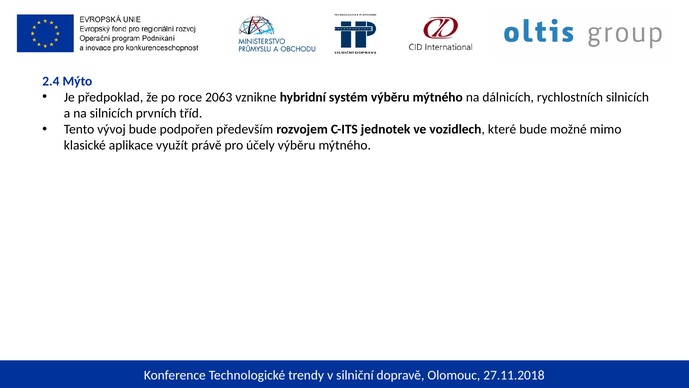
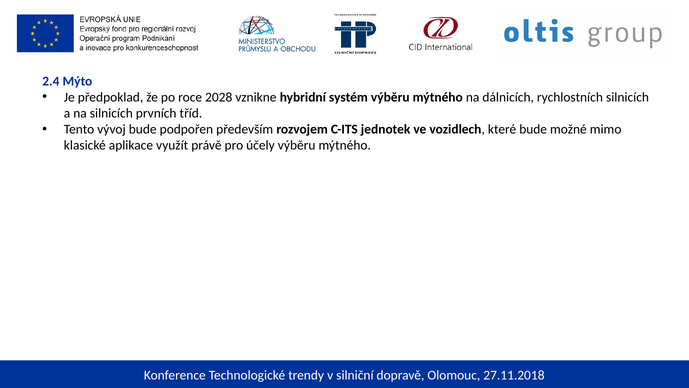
2063: 2063 -> 2028
